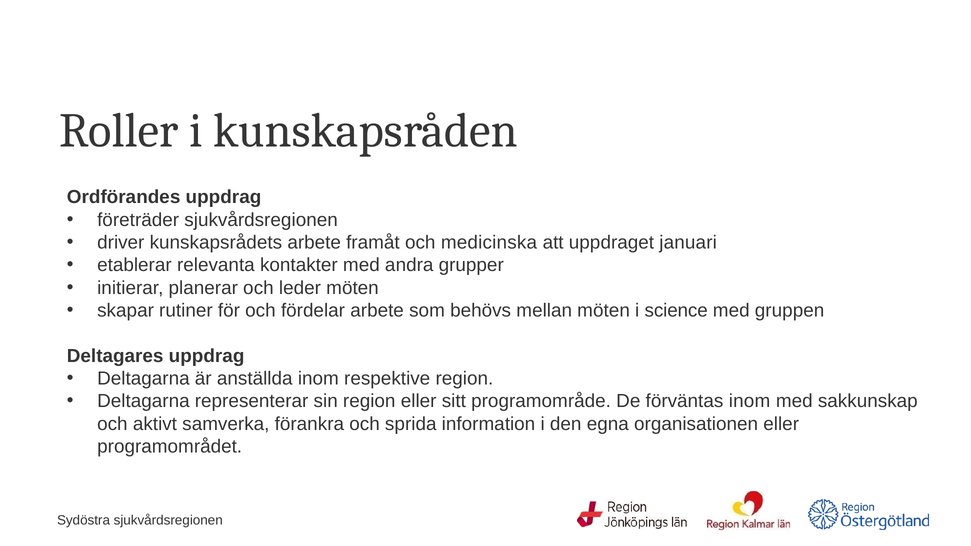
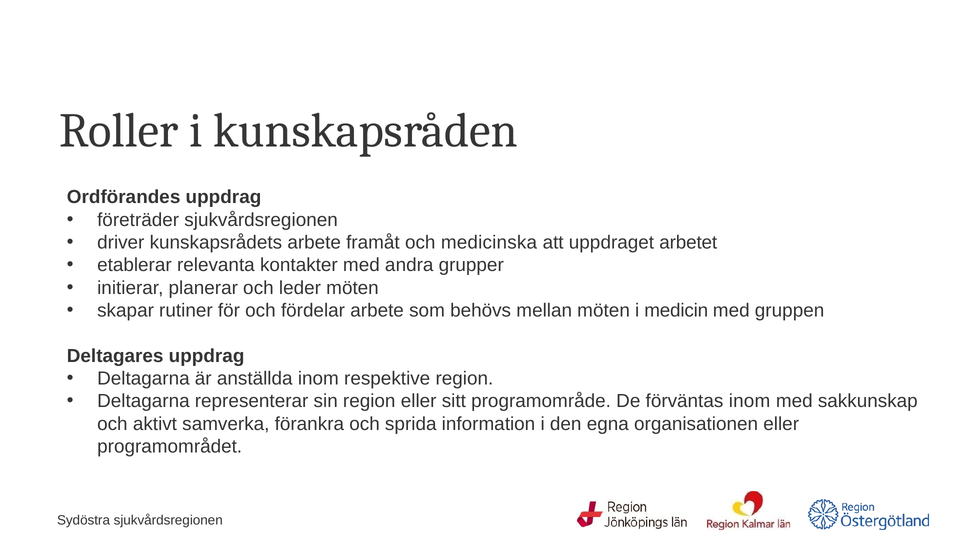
januari: januari -> arbetet
science: science -> medicin
